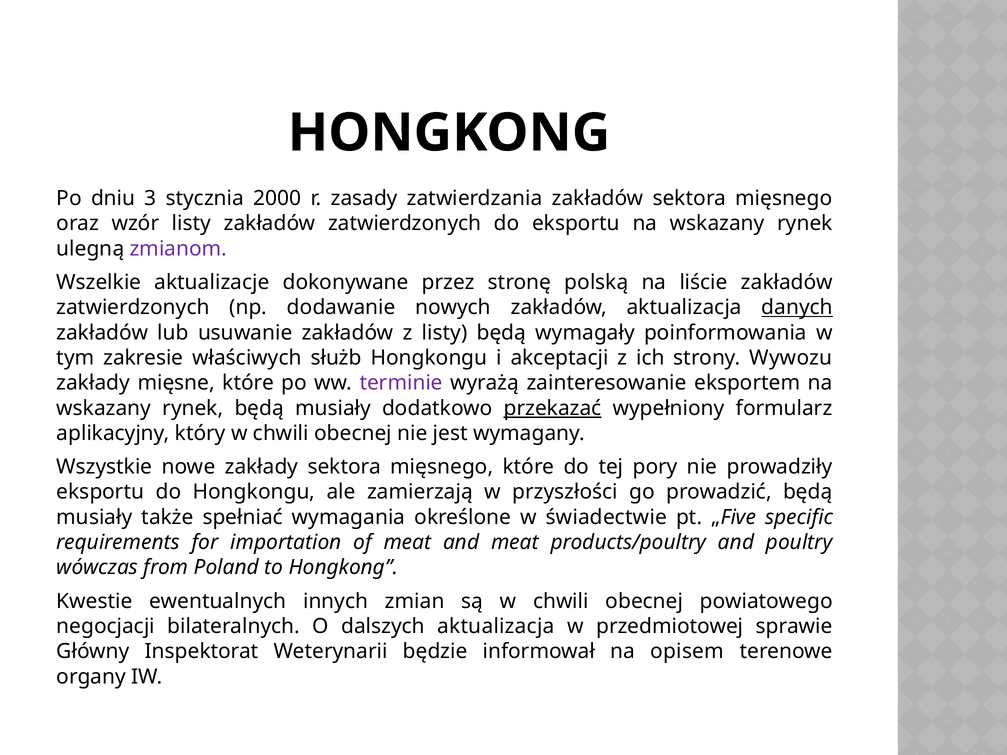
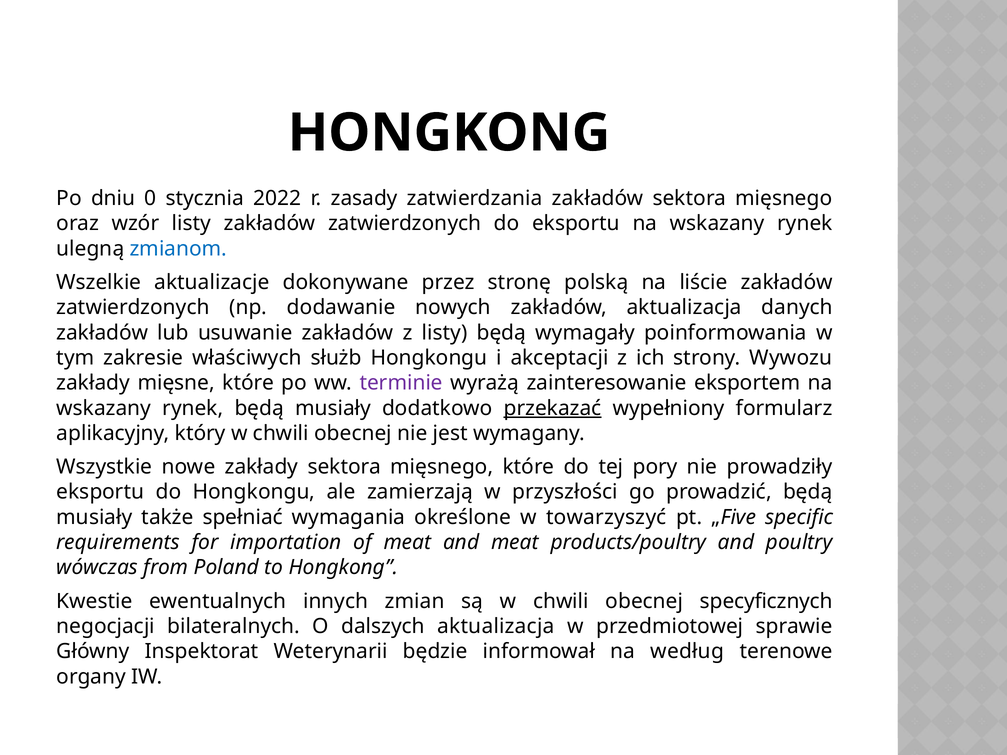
3: 3 -> 0
2000: 2000 -> 2022
zmianom colour: purple -> blue
danych underline: present -> none
świadectwie: świadectwie -> towarzyszyć
powiatowego: powiatowego -> specyficznych
opisem: opisem -> według
